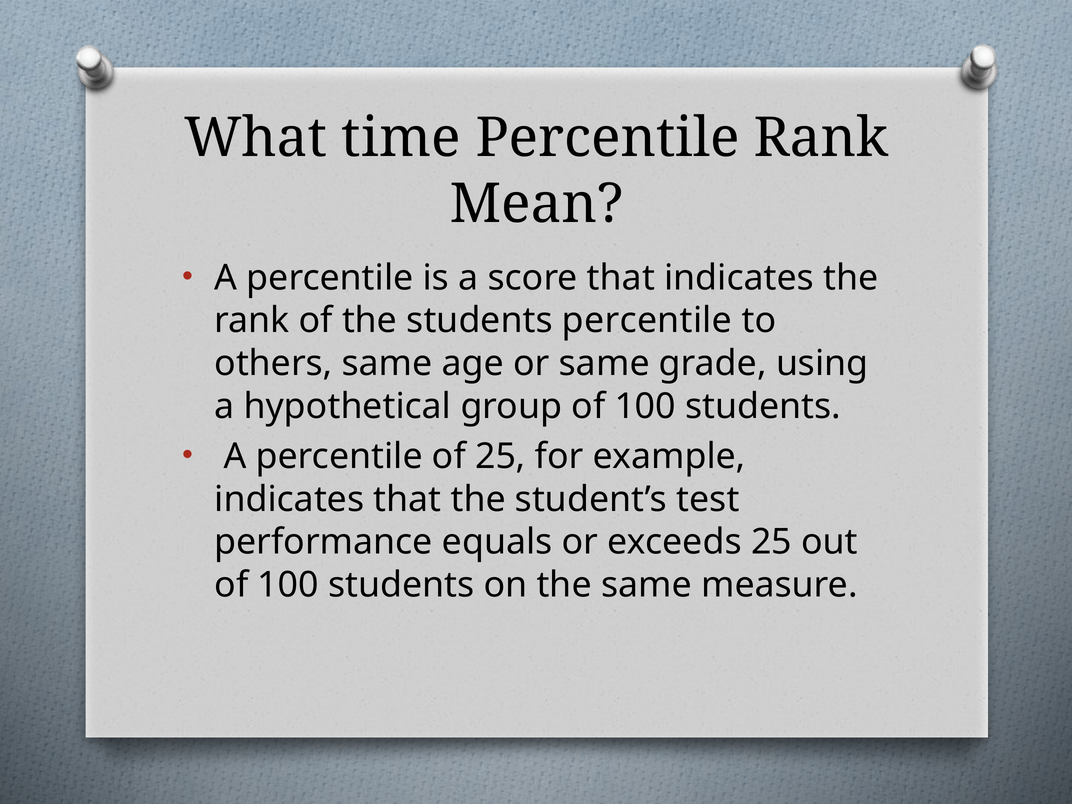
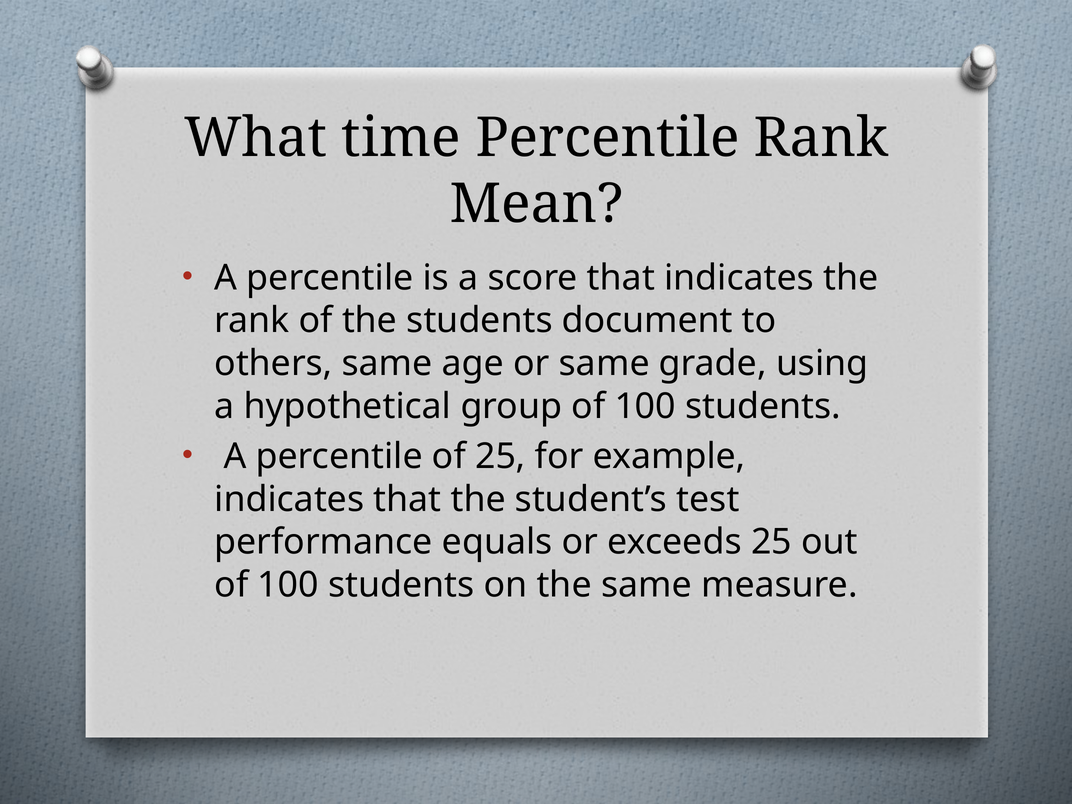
students percentile: percentile -> document
